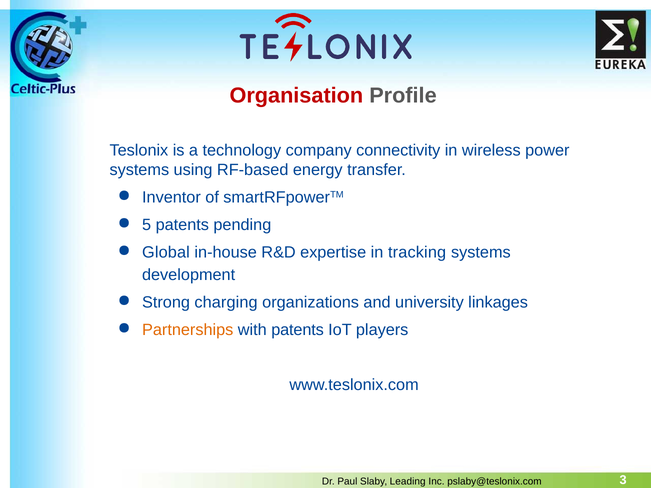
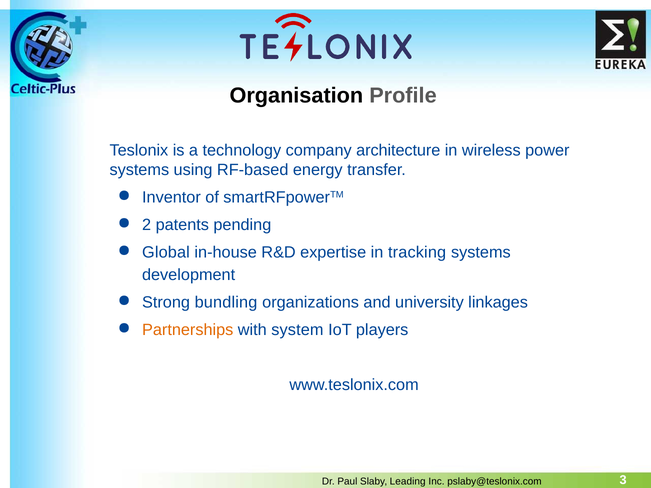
Organisation colour: red -> black
connectivity: connectivity -> architecture
5: 5 -> 2
charging: charging -> bundling
with patents: patents -> system
